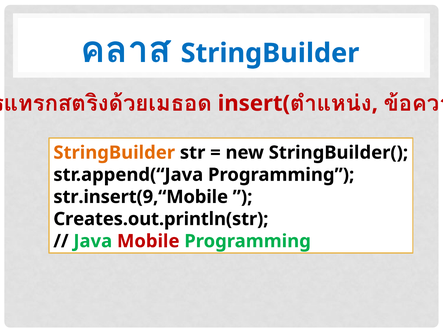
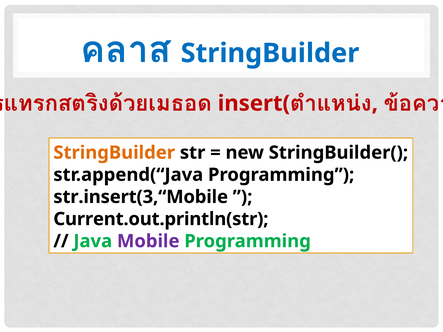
str.insert(9,“Mobile: str.insert(9,“Mobile -> str.insert(3,“Mobile
Creates.out.println(str: Creates.out.println(str -> Current.out.println(str
Mobile colour: red -> purple
